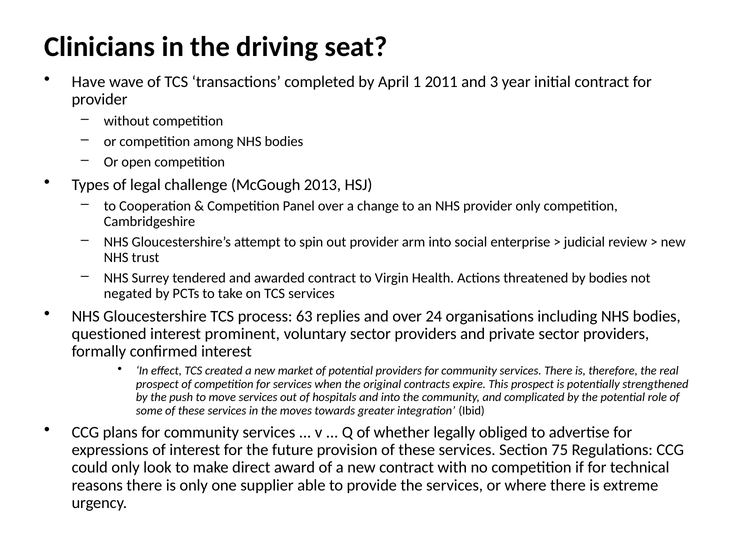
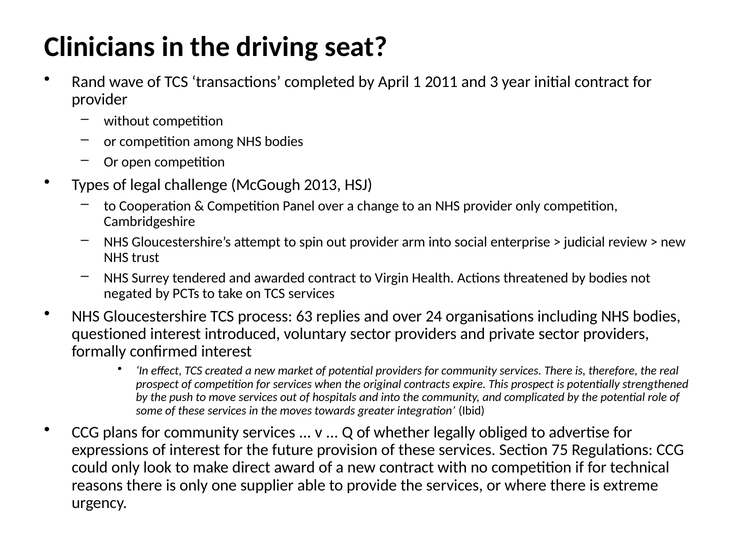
Have: Have -> Rand
prominent: prominent -> introduced
